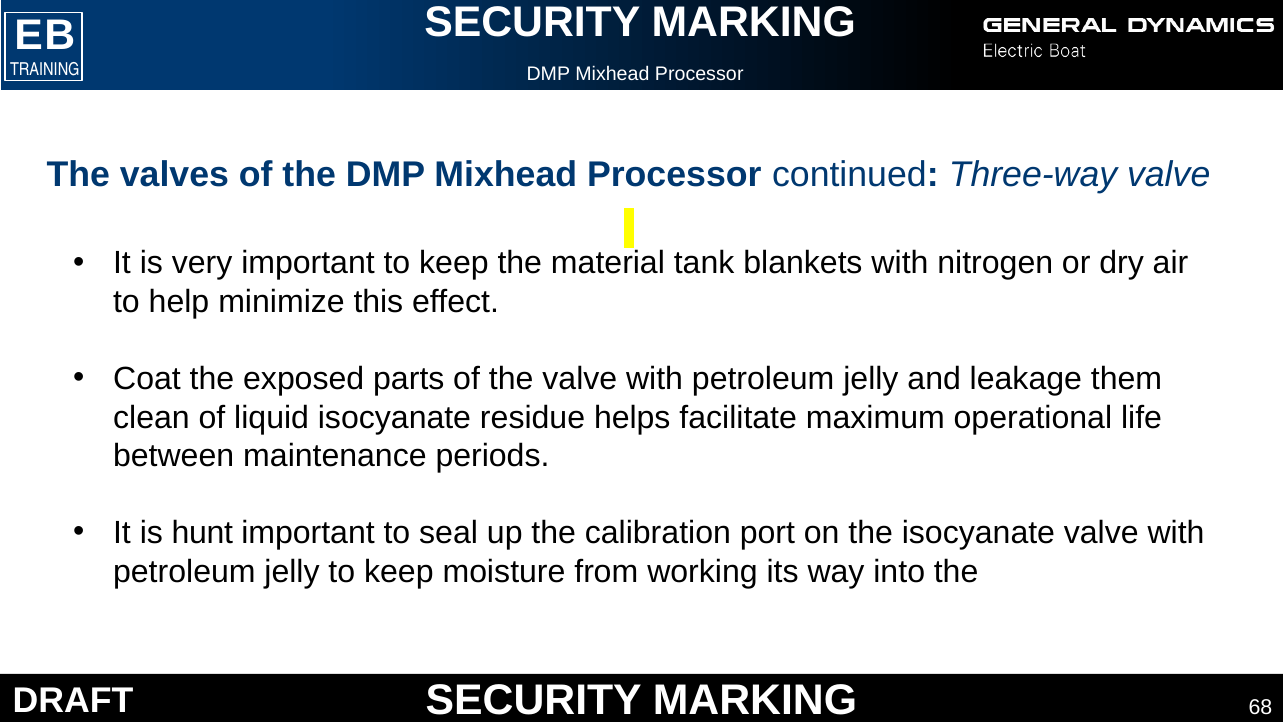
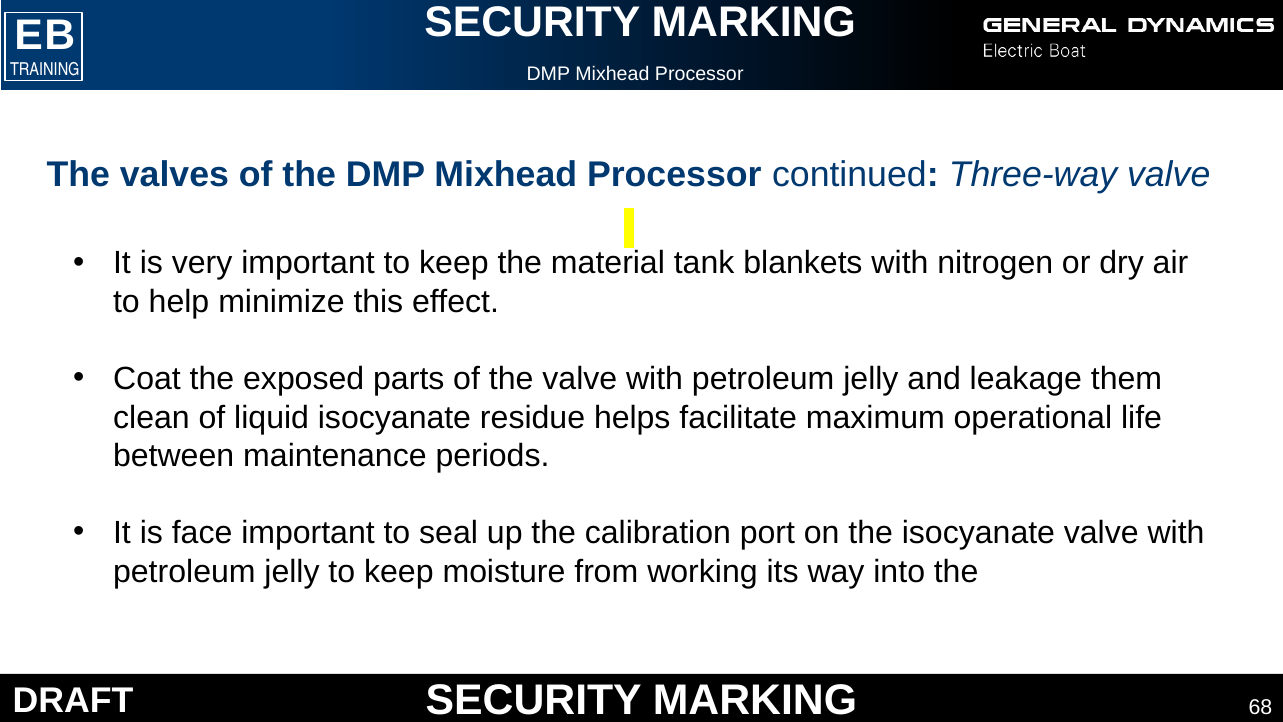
hunt: hunt -> face
